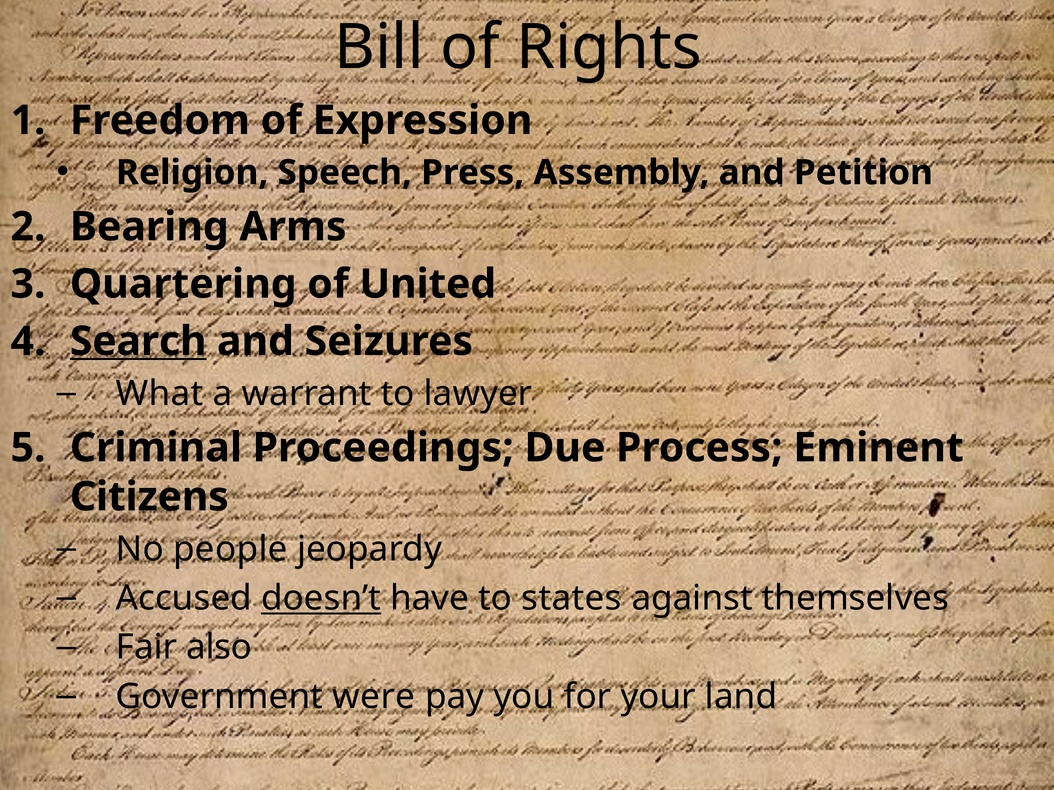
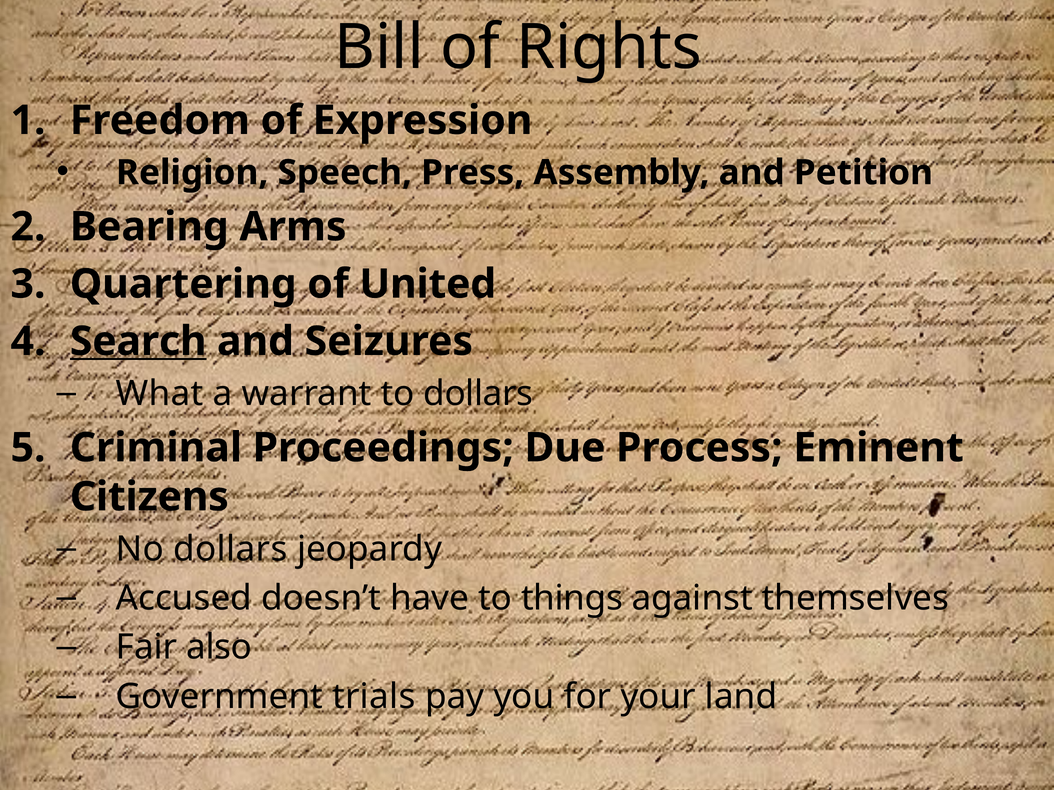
to lawyer: lawyer -> dollars
No people: people -> dollars
doesn’t underline: present -> none
states: states -> things
were: were -> trials
